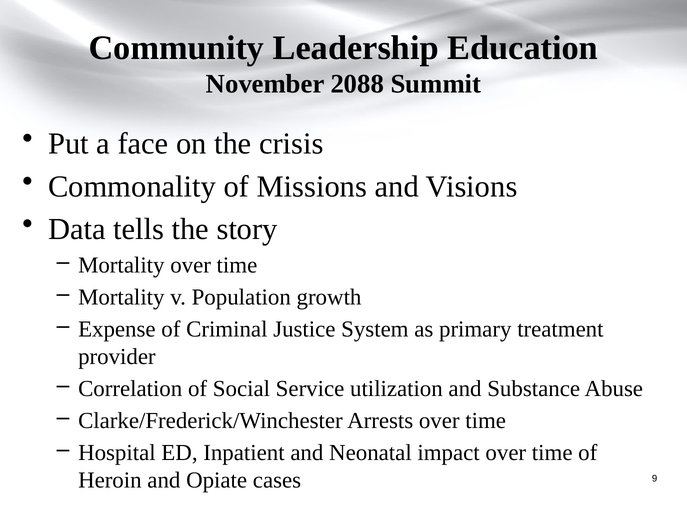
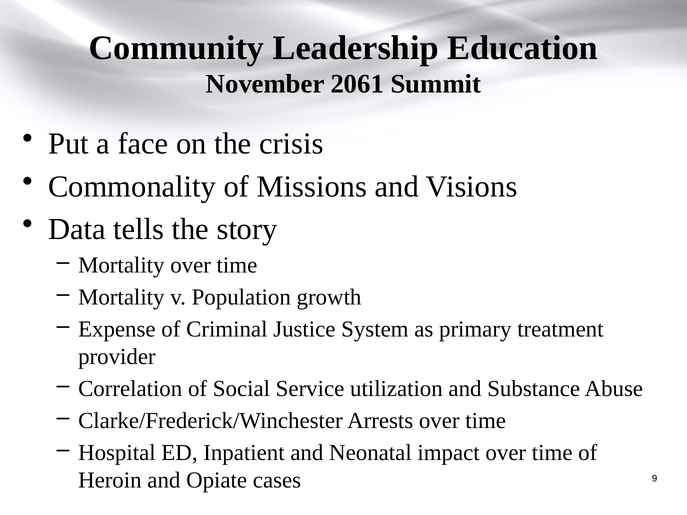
2088: 2088 -> 2061
